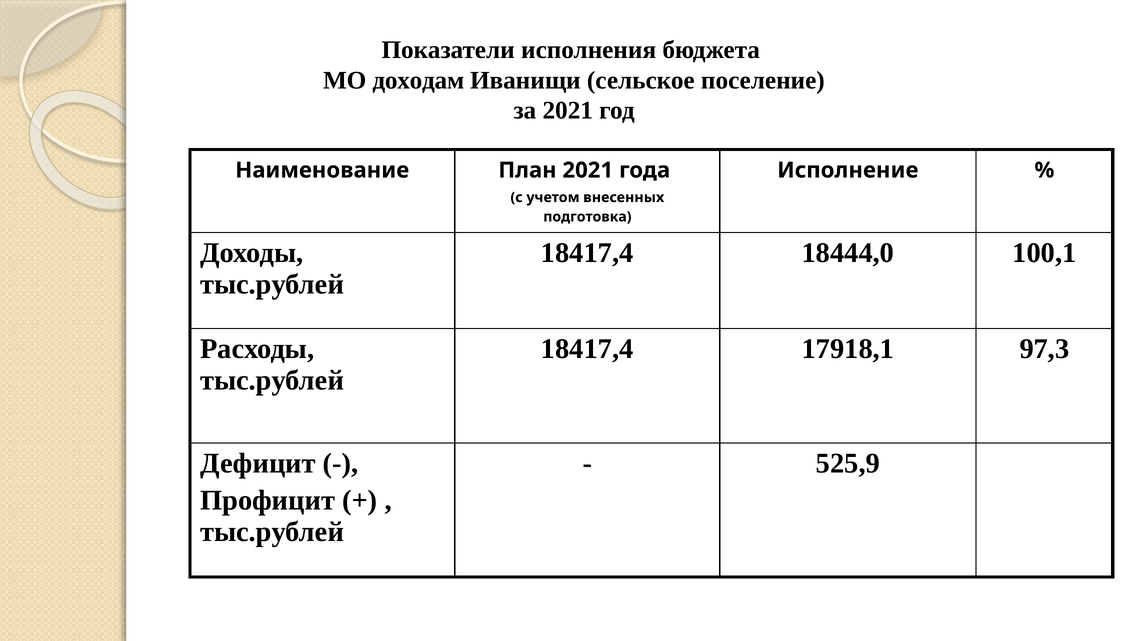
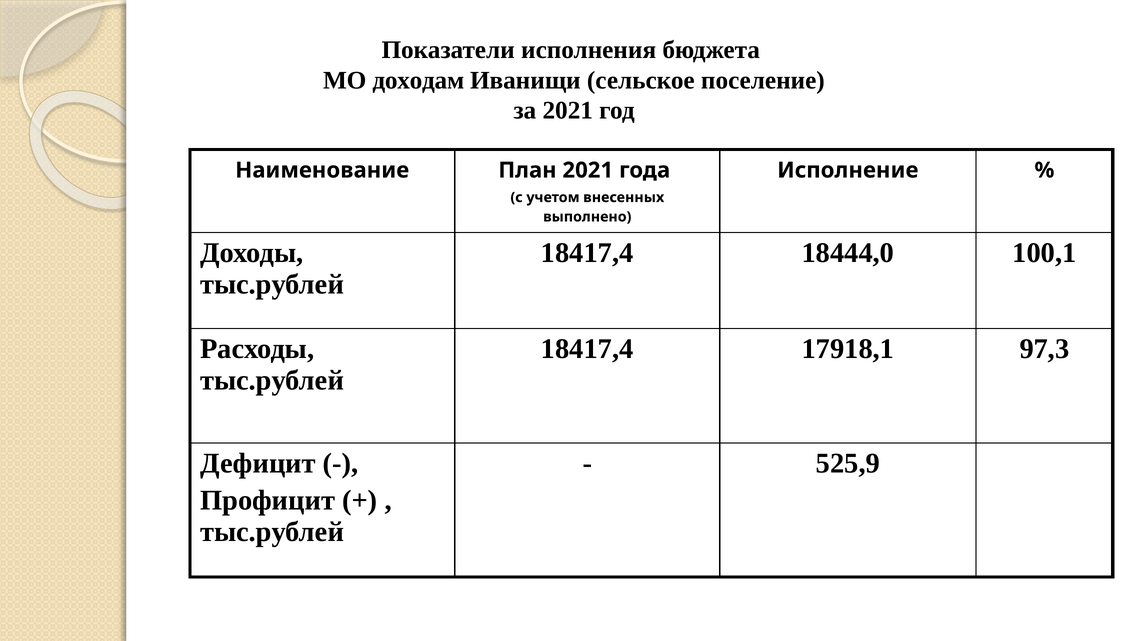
подготовка: подготовка -> выполнено
